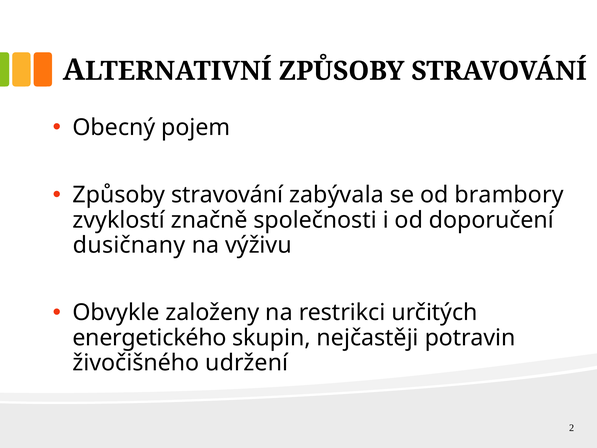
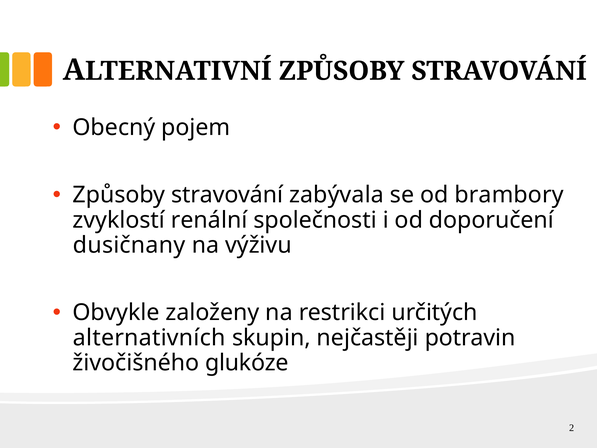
značně: značně -> renální
energetického: energetického -> alternativních
udržení: udržení -> glukóze
